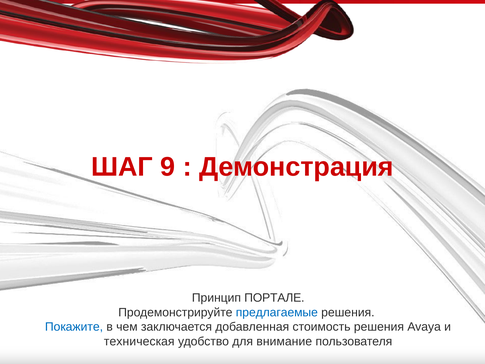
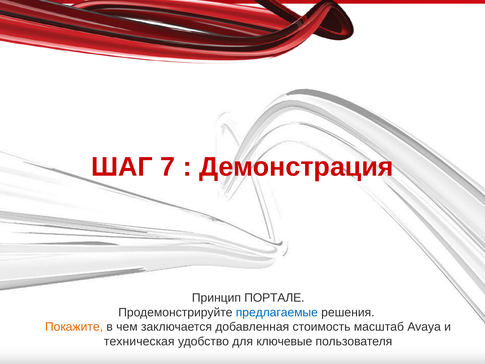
9: 9 -> 7
Покажите colour: blue -> orange
стоимость решения: решения -> масштаб
внимание: внимание -> ключевые
